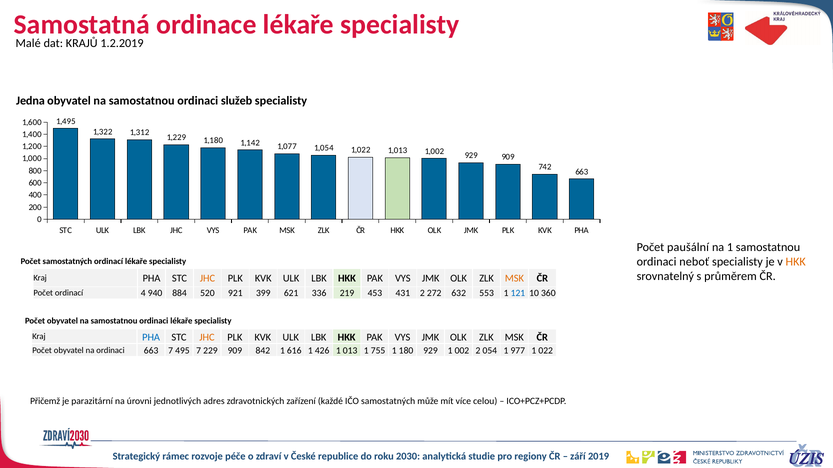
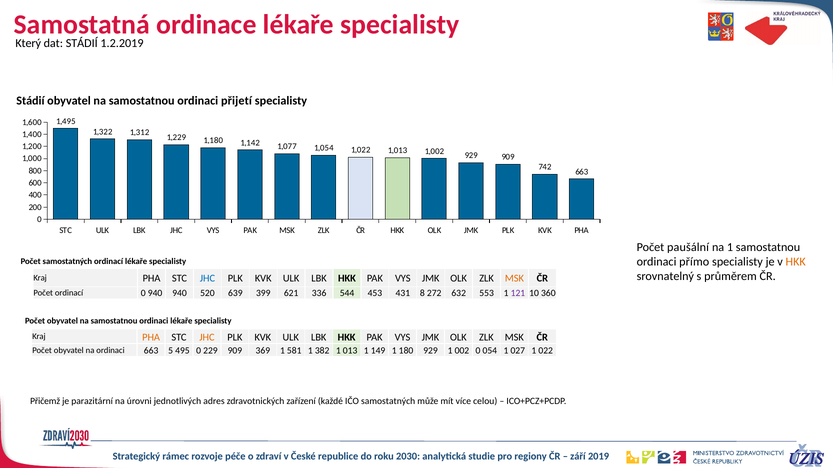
Malé: Malé -> Který
dat KRAJŮ: KRAJŮ -> STÁDIÍ
Jedna at (30, 101): Jedna -> Stádií
služeb: služeb -> přijetí
neboť: neboť -> přímo
JHC at (207, 278) colour: orange -> blue
ordinací 4: 4 -> 0
940 884: 884 -> 940
921: 921 -> 639
219: 219 -> 544
431 2: 2 -> 8
121 colour: blue -> purple
PHA at (151, 338) colour: blue -> orange
663 7: 7 -> 5
495 7: 7 -> 0
842: 842 -> 369
616: 616 -> 581
426: 426 -> 382
755: 755 -> 149
002 2: 2 -> 0
977: 977 -> 027
